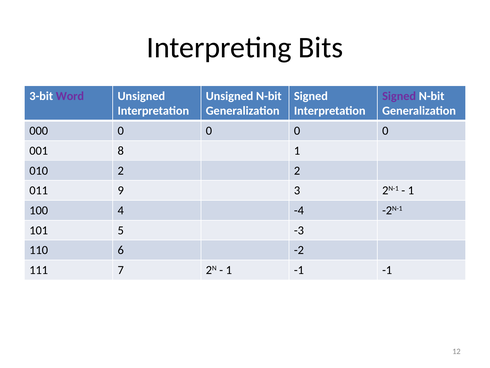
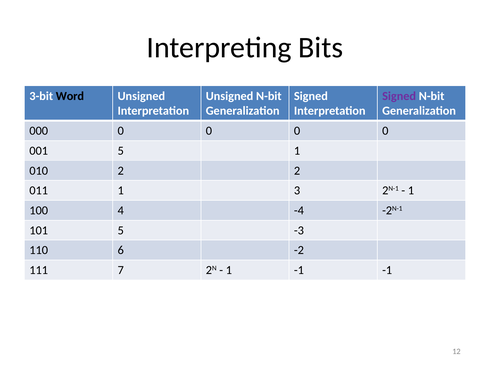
Word colour: purple -> black
001 8: 8 -> 5
011 9: 9 -> 1
